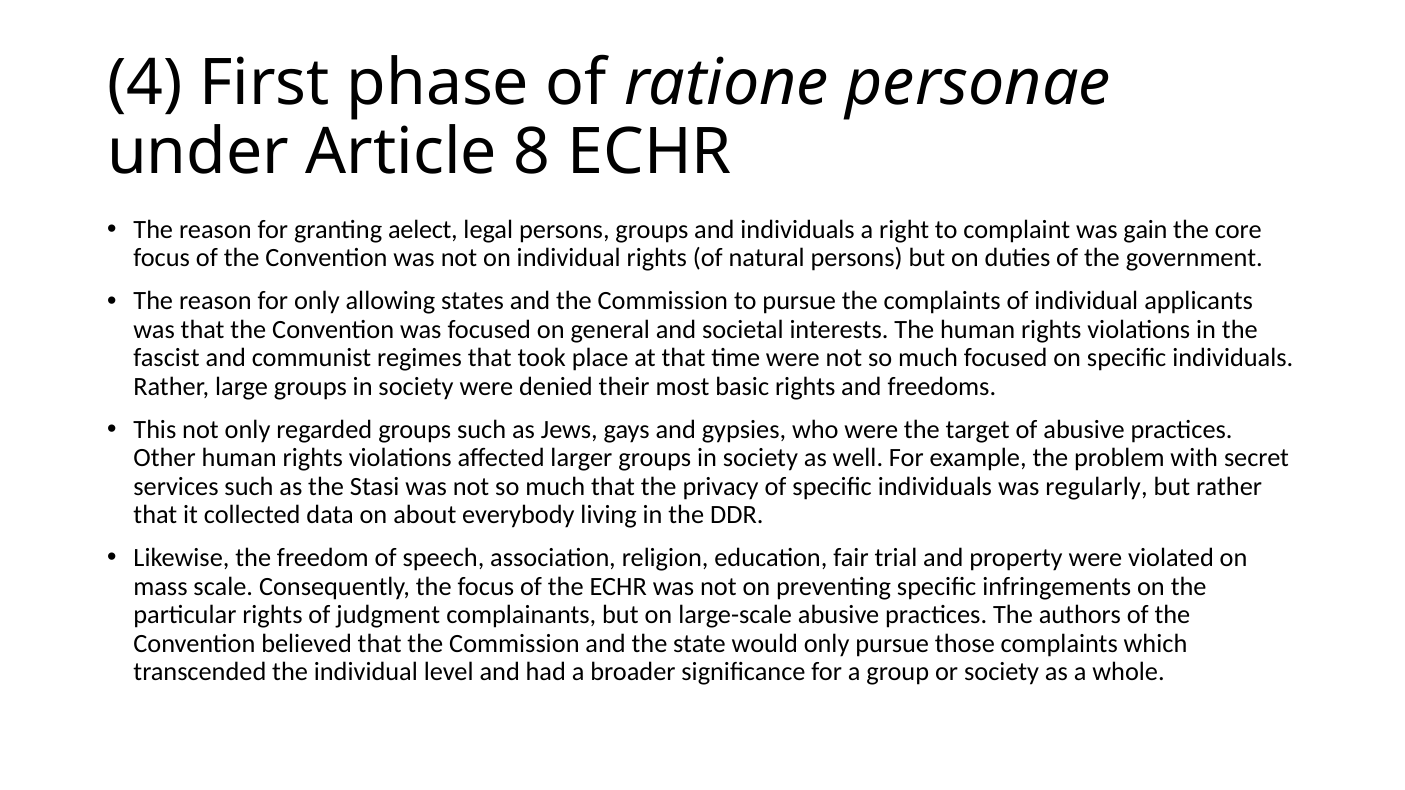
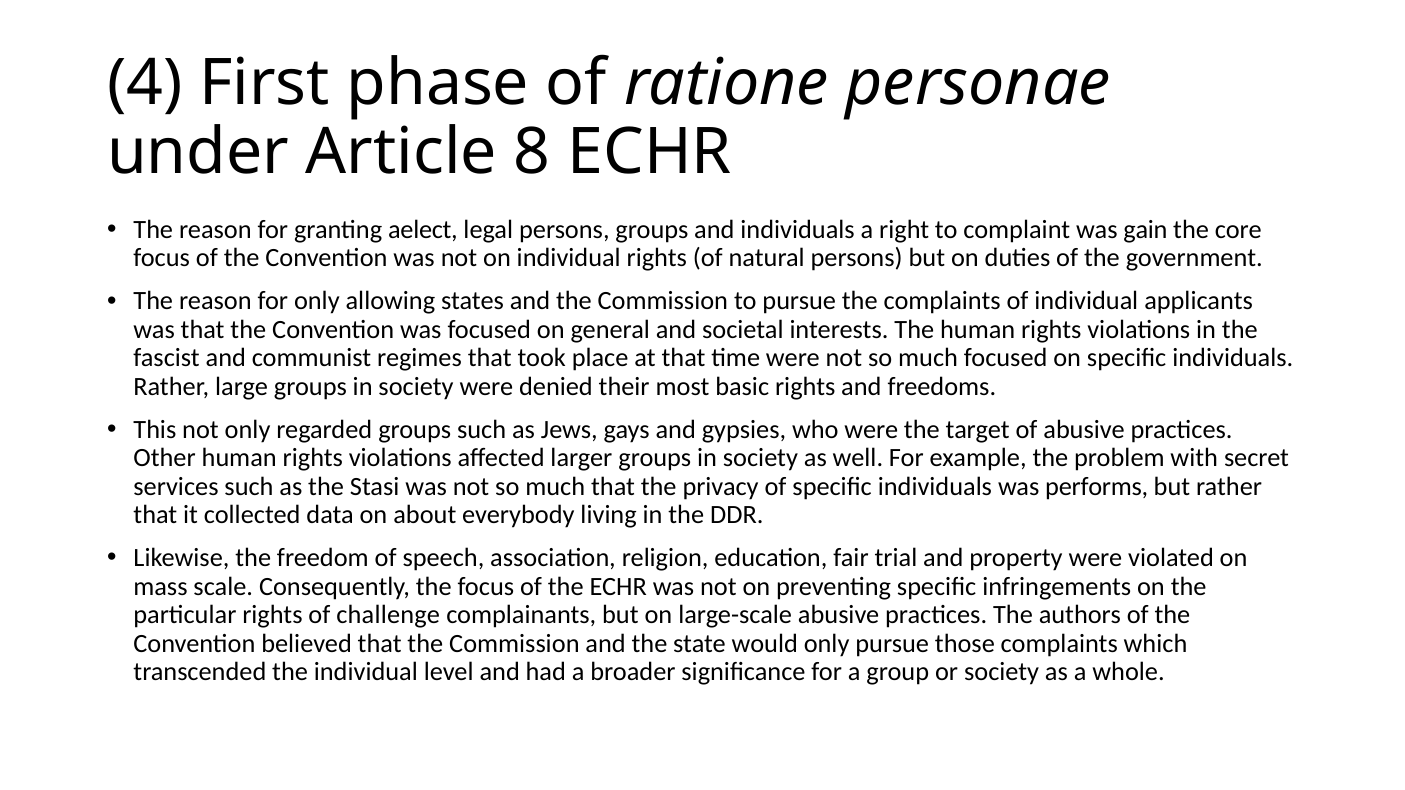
regularly: regularly -> performs
judgment: judgment -> challenge
